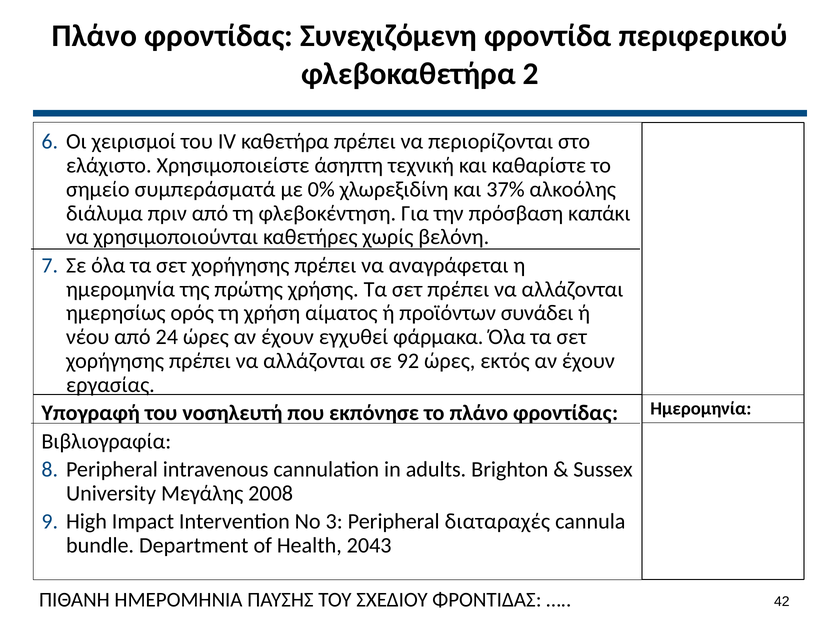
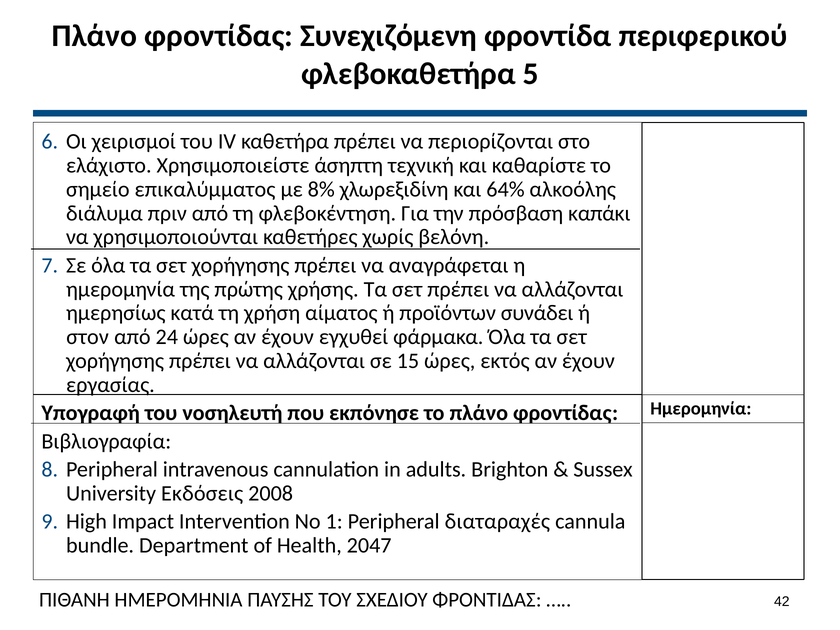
2: 2 -> 5
συμπεράσματά: συμπεράσματά -> επικαλύμματος
0%: 0% -> 8%
37%: 37% -> 64%
ορός: ορός -> κατά
νέου: νέου -> στον
92: 92 -> 15
Μεγάλης: Μεγάλης -> Εκδόσεις
3: 3 -> 1
2043: 2043 -> 2047
